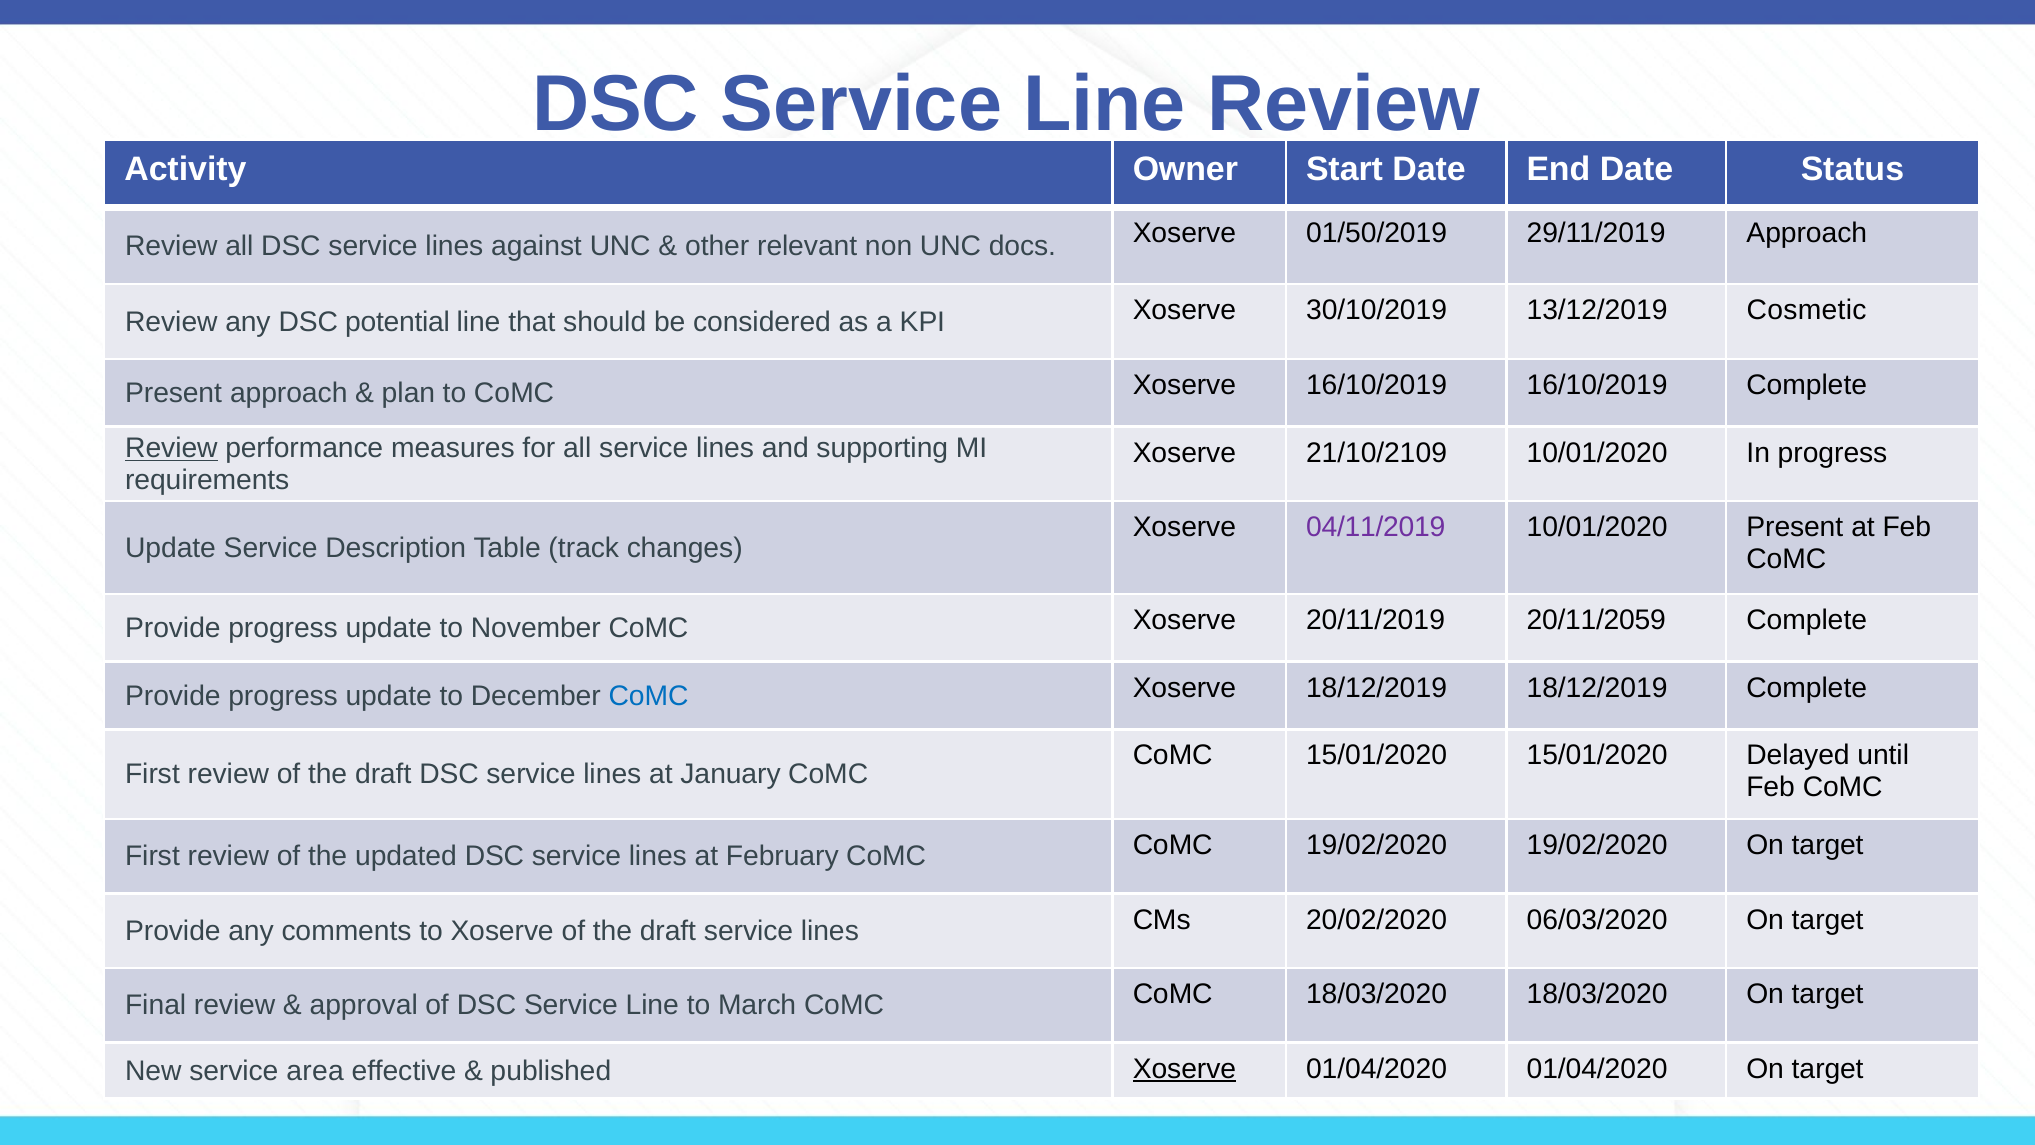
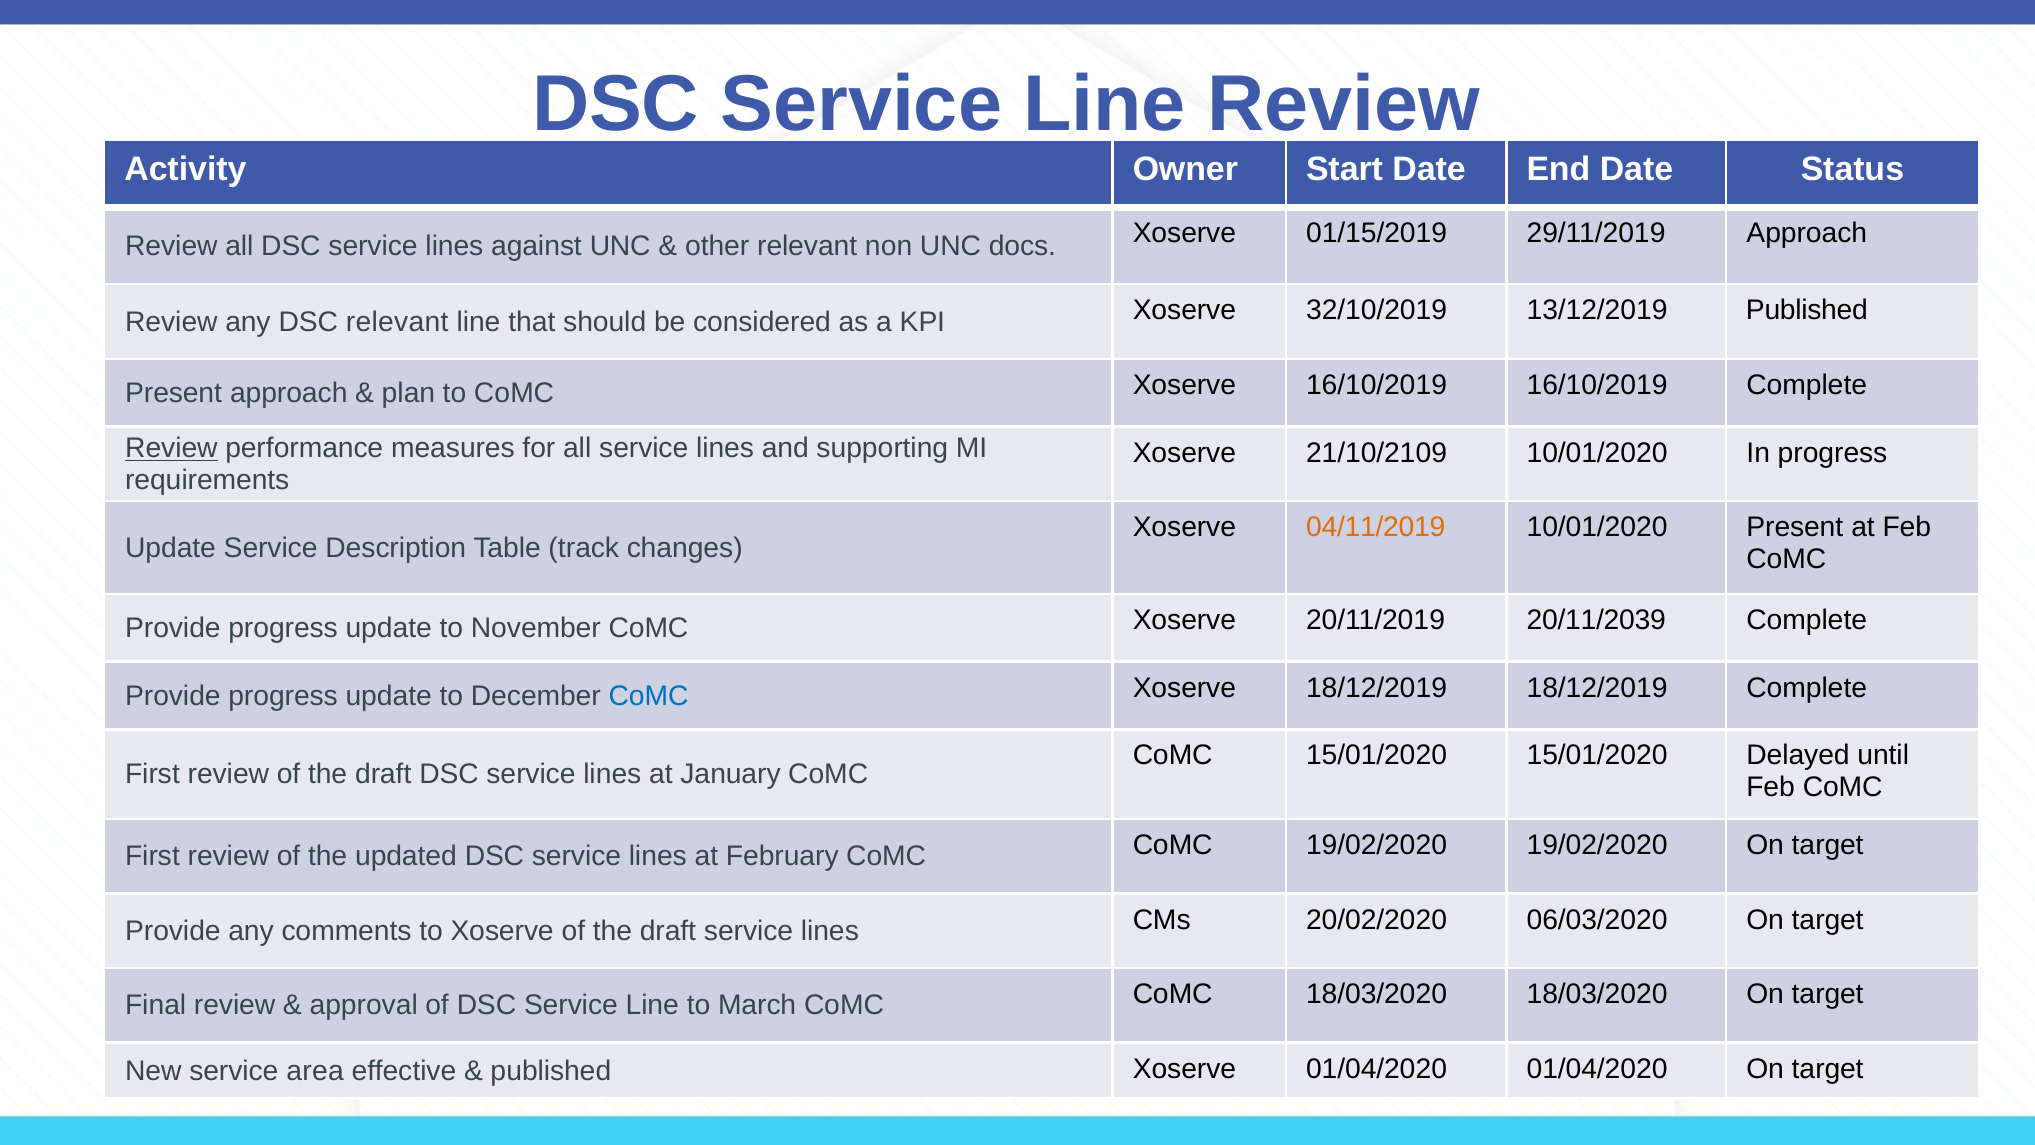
01/50/2019: 01/50/2019 -> 01/15/2019
DSC potential: potential -> relevant
30/10/2019: 30/10/2019 -> 32/10/2019
13/12/2019 Cosmetic: Cosmetic -> Published
04/11/2019 colour: purple -> orange
20/11/2059: 20/11/2059 -> 20/11/2039
Xoserve at (1184, 1069) underline: present -> none
